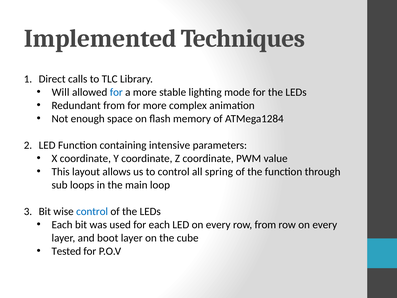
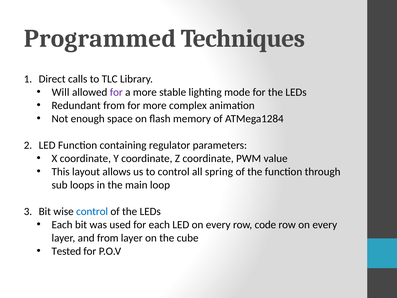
Implemented: Implemented -> Programmed
for at (116, 92) colour: blue -> purple
intensive: intensive -> regulator
row from: from -> code
and boot: boot -> from
